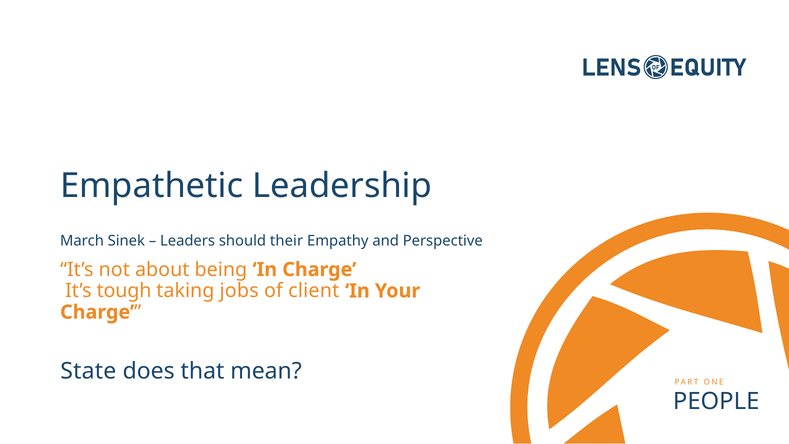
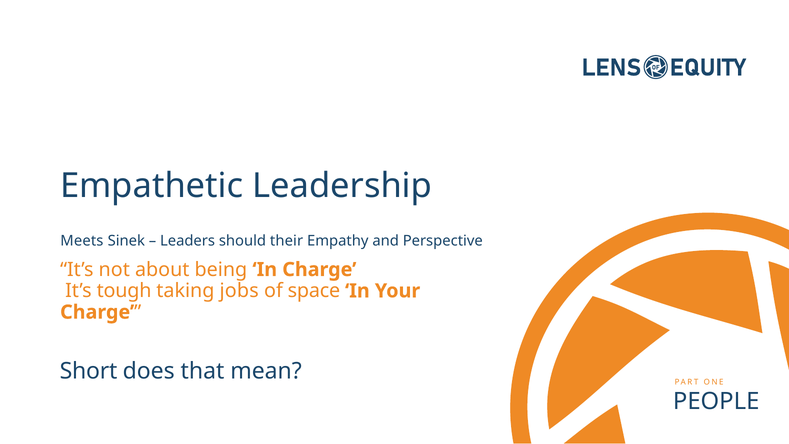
March: March -> Meets
client: client -> space
State: State -> Short
